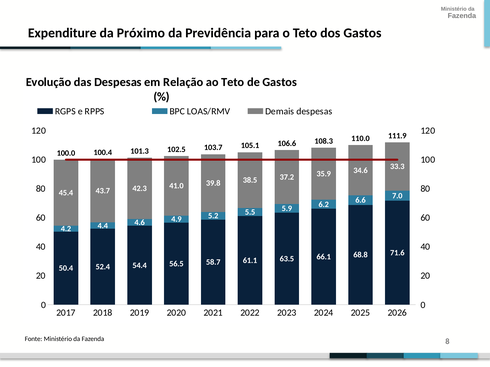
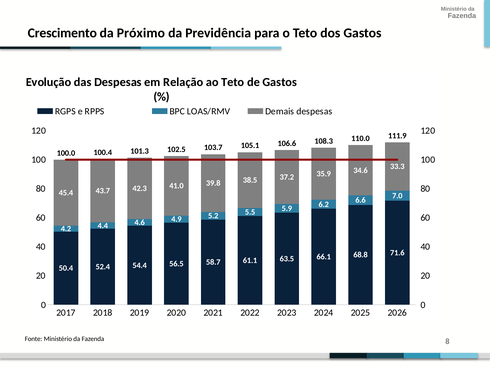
Expenditure: Expenditure -> Crescimento
